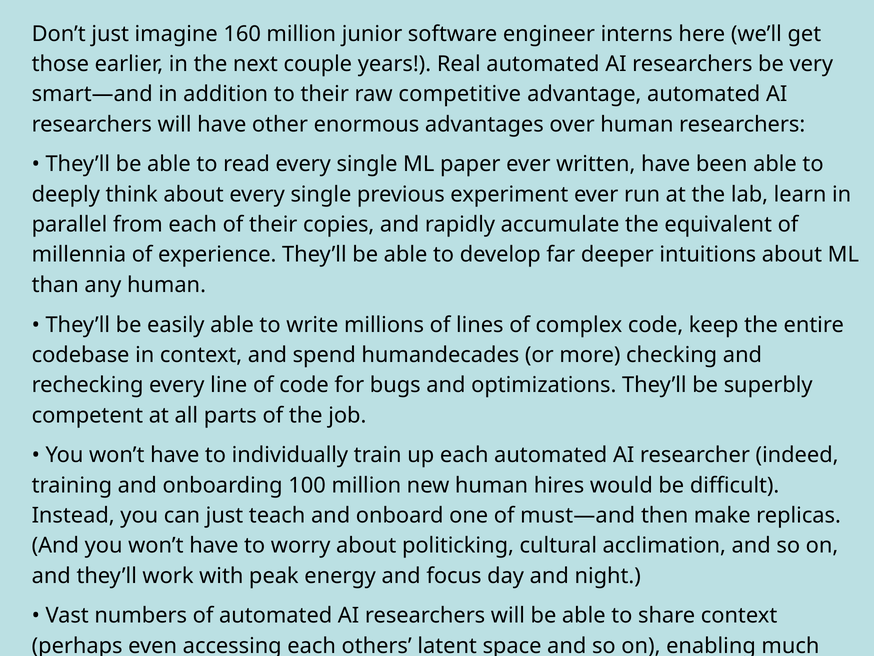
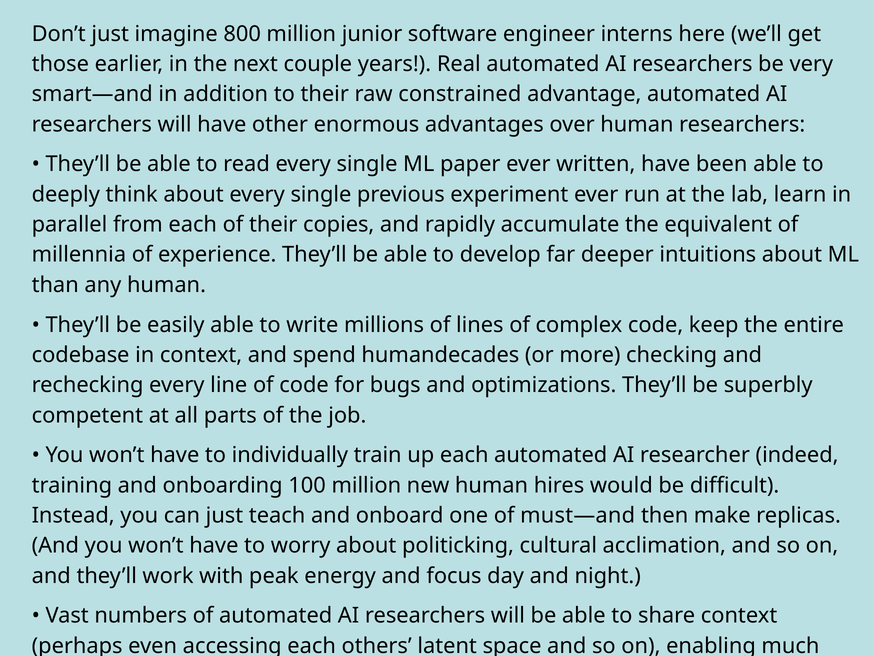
160: 160 -> 800
competitive: competitive -> constrained
